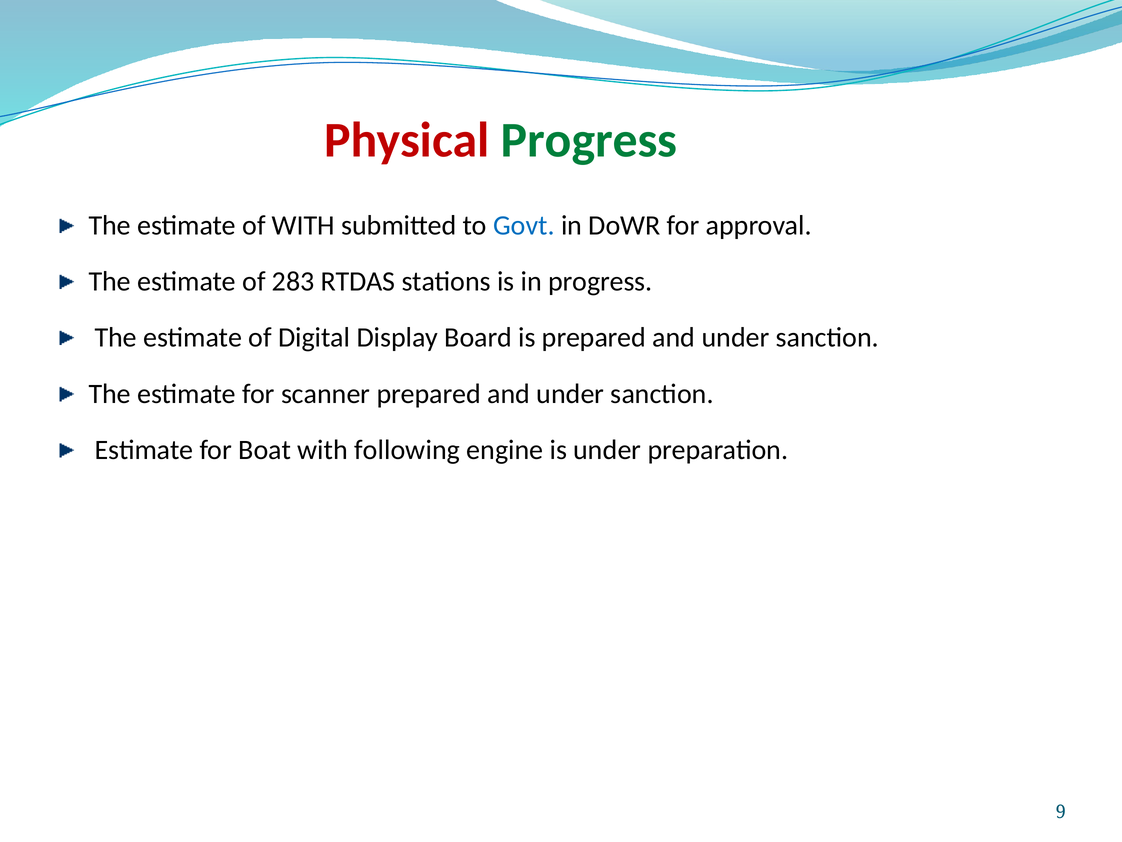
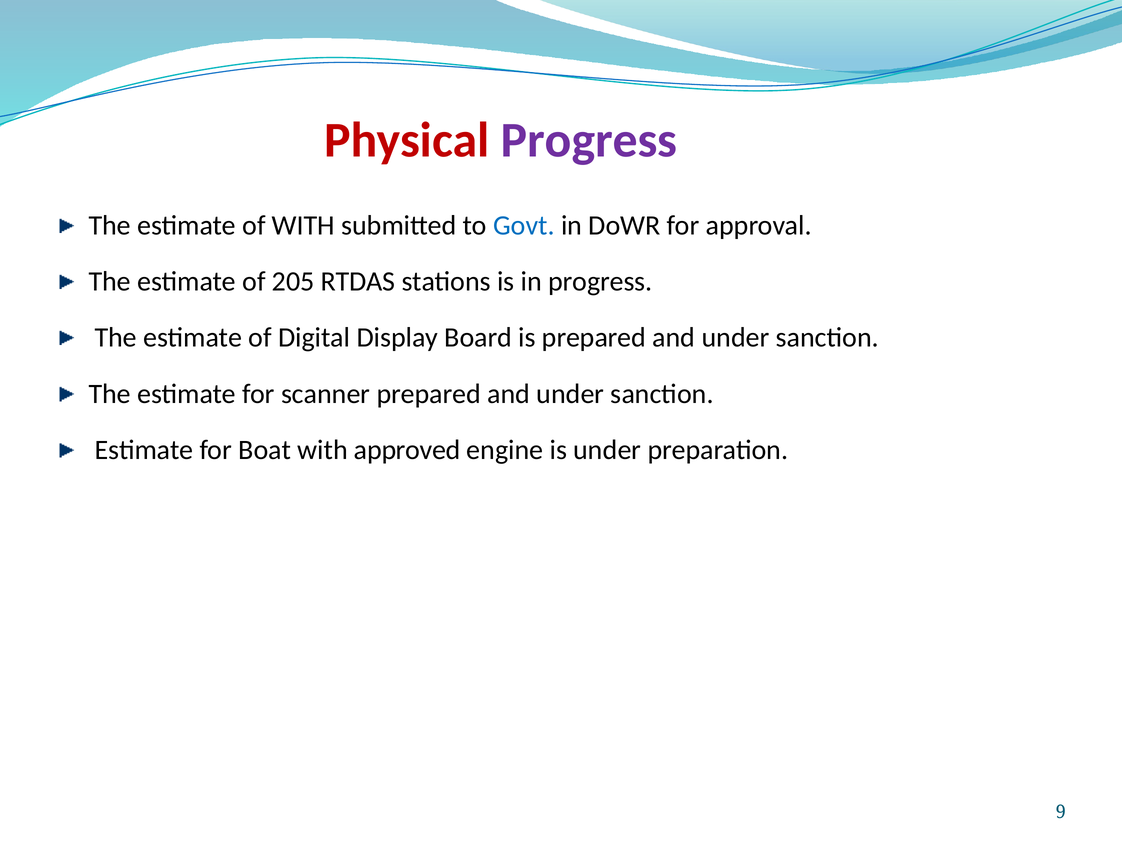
Progress at (589, 140) colour: green -> purple
283: 283 -> 205
following: following -> approved
